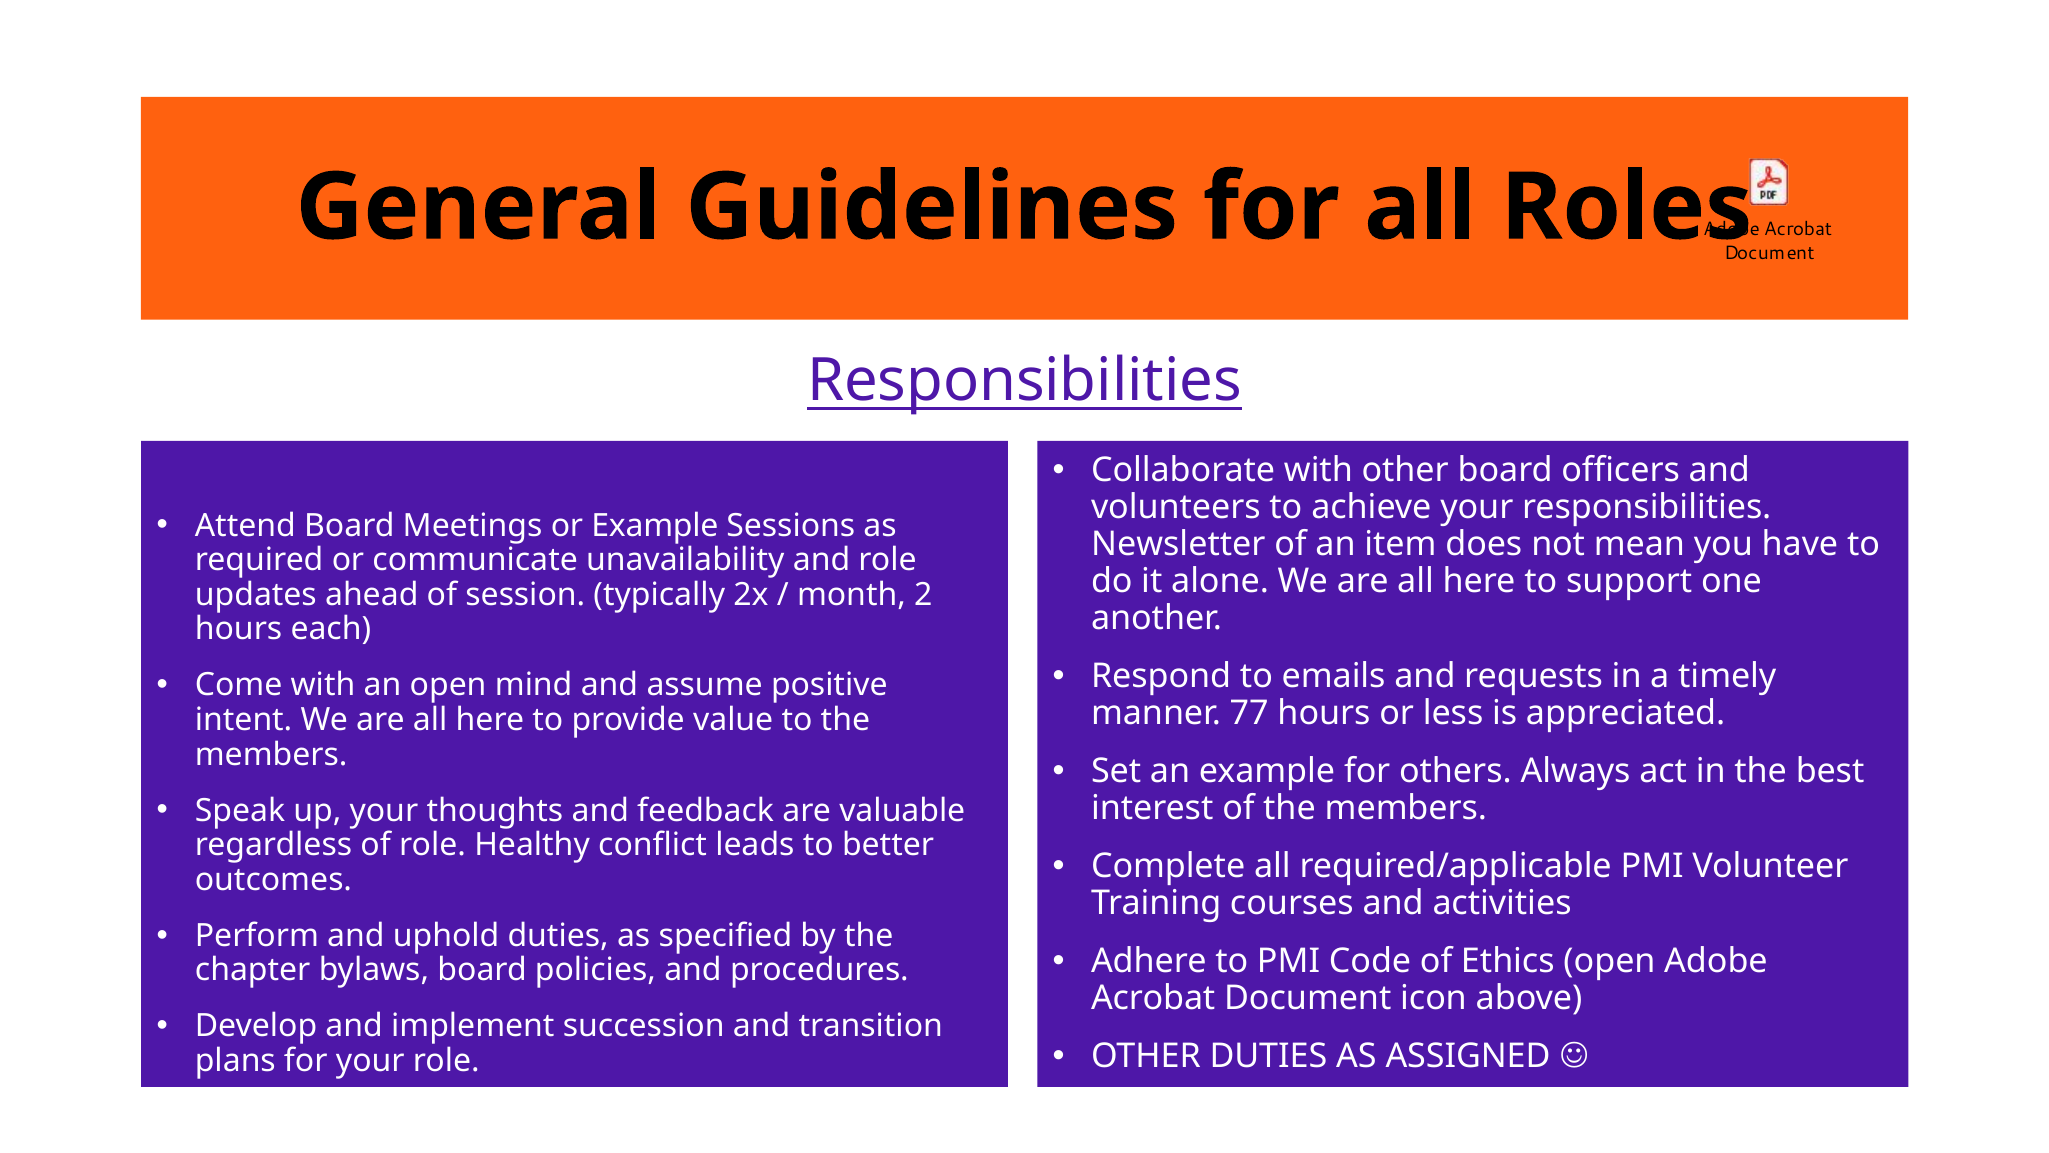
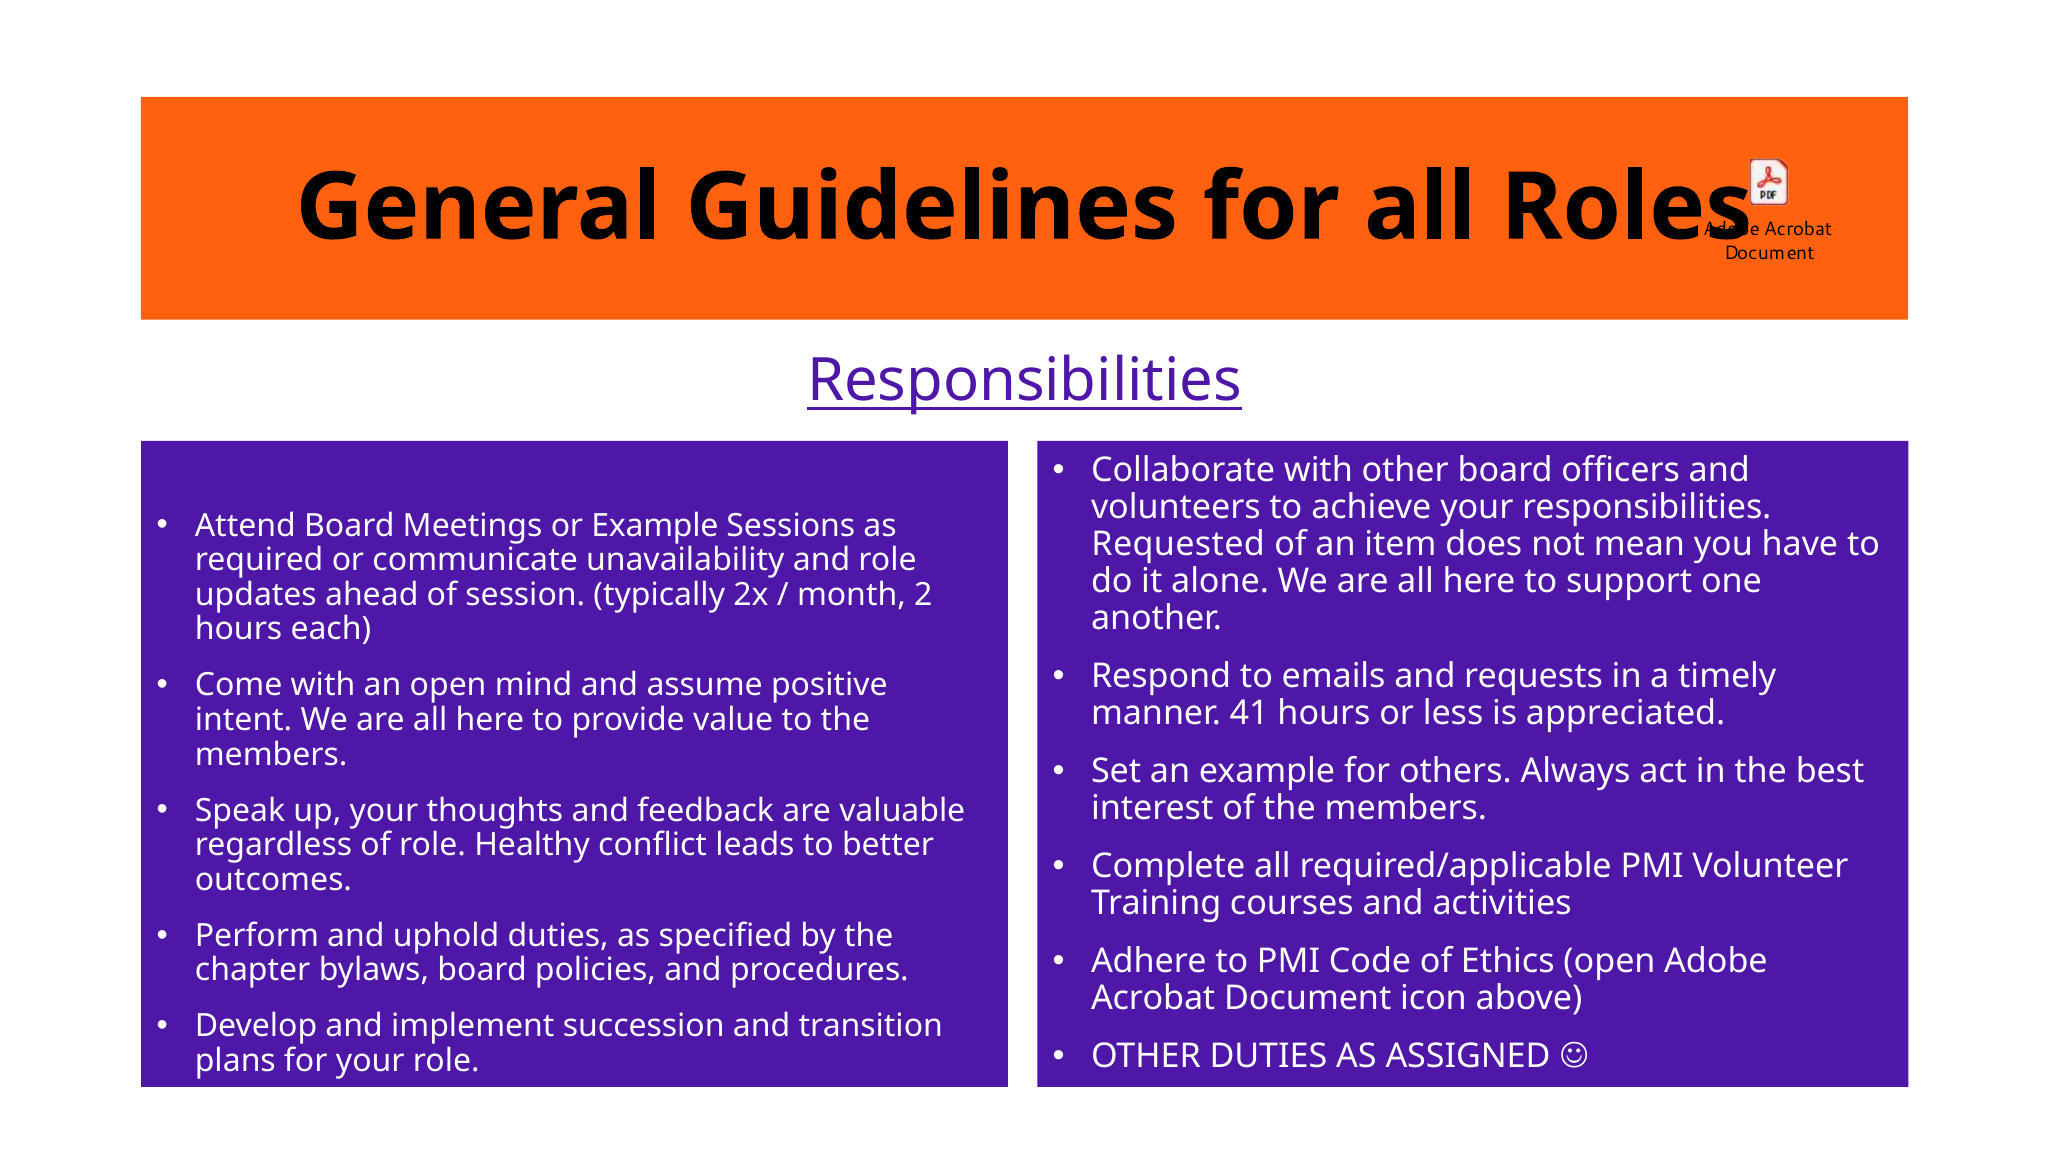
Newsletter: Newsletter -> Requested
77: 77 -> 41
